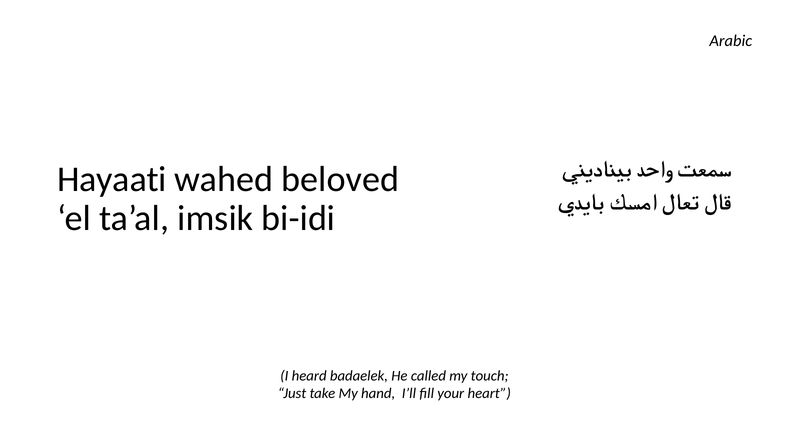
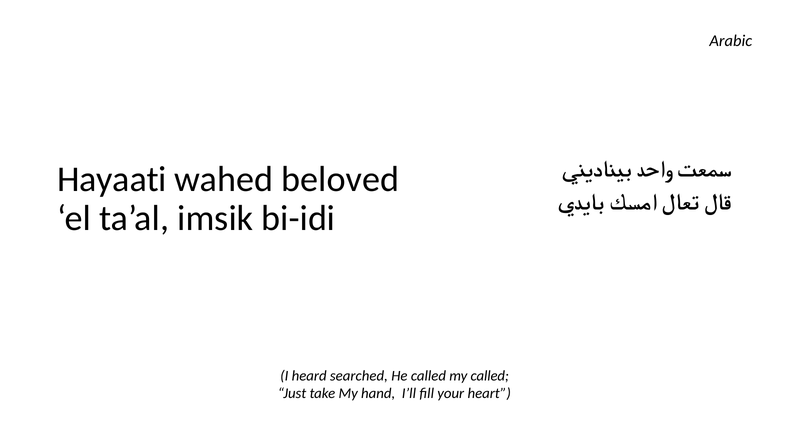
badaelek: badaelek -> searched
my touch: touch -> called
